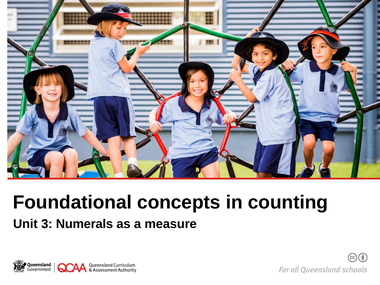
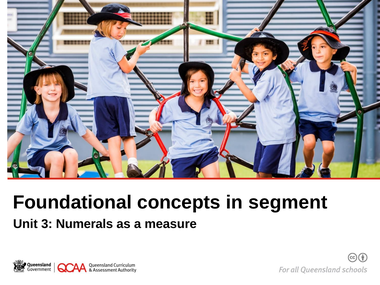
counting: counting -> segment
